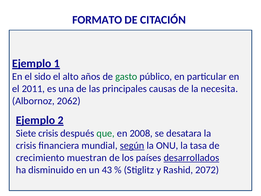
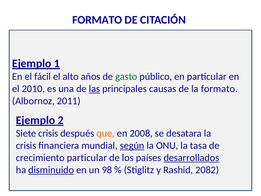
sido: sido -> fácil
2011: 2011 -> 2010
las underline: none -> present
la necesita: necesita -> formato
2062: 2062 -> 2011
que colour: green -> orange
crecimiento muestran: muestran -> particular
disminuido underline: none -> present
43: 43 -> 98
2072: 2072 -> 2082
